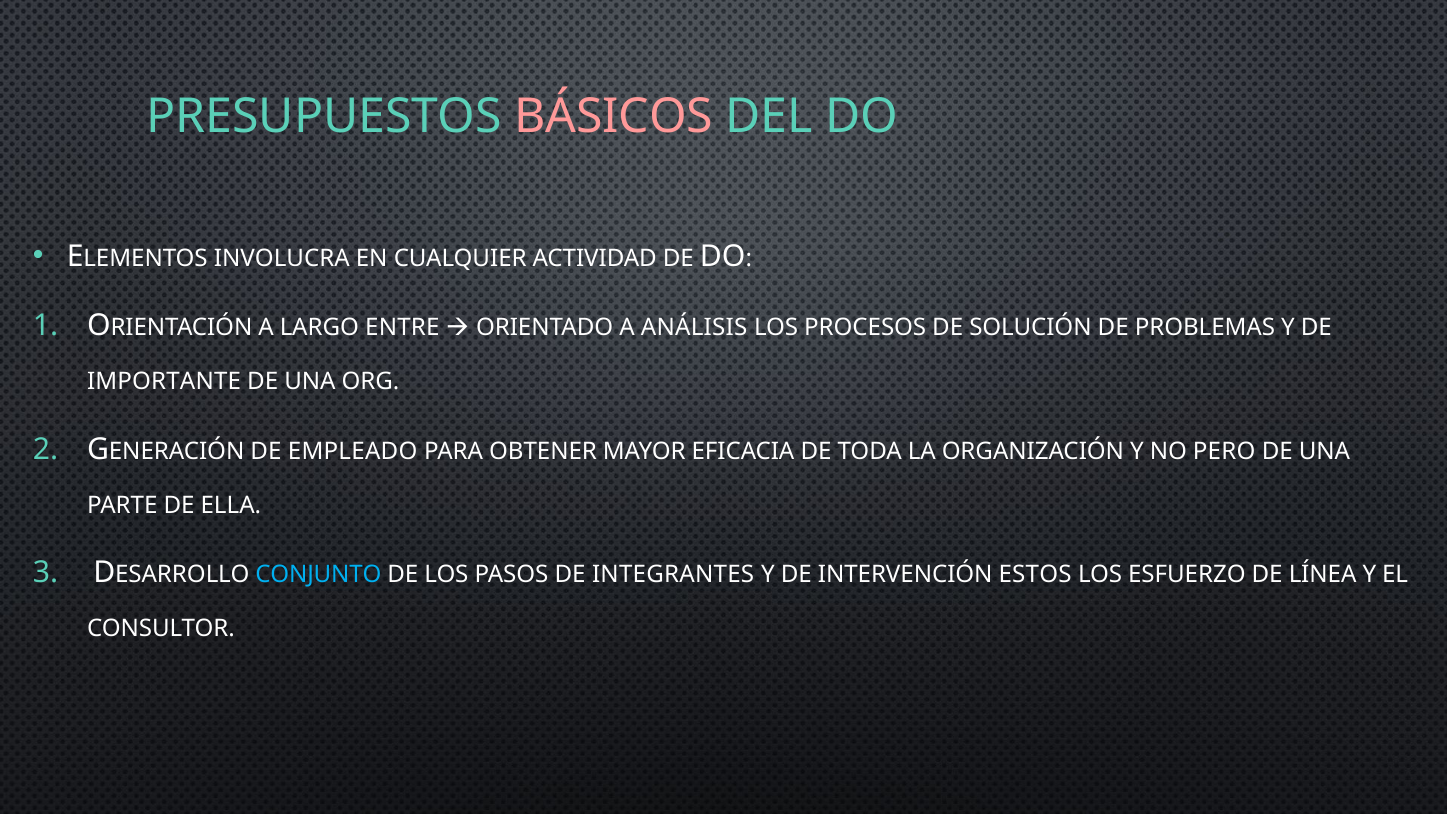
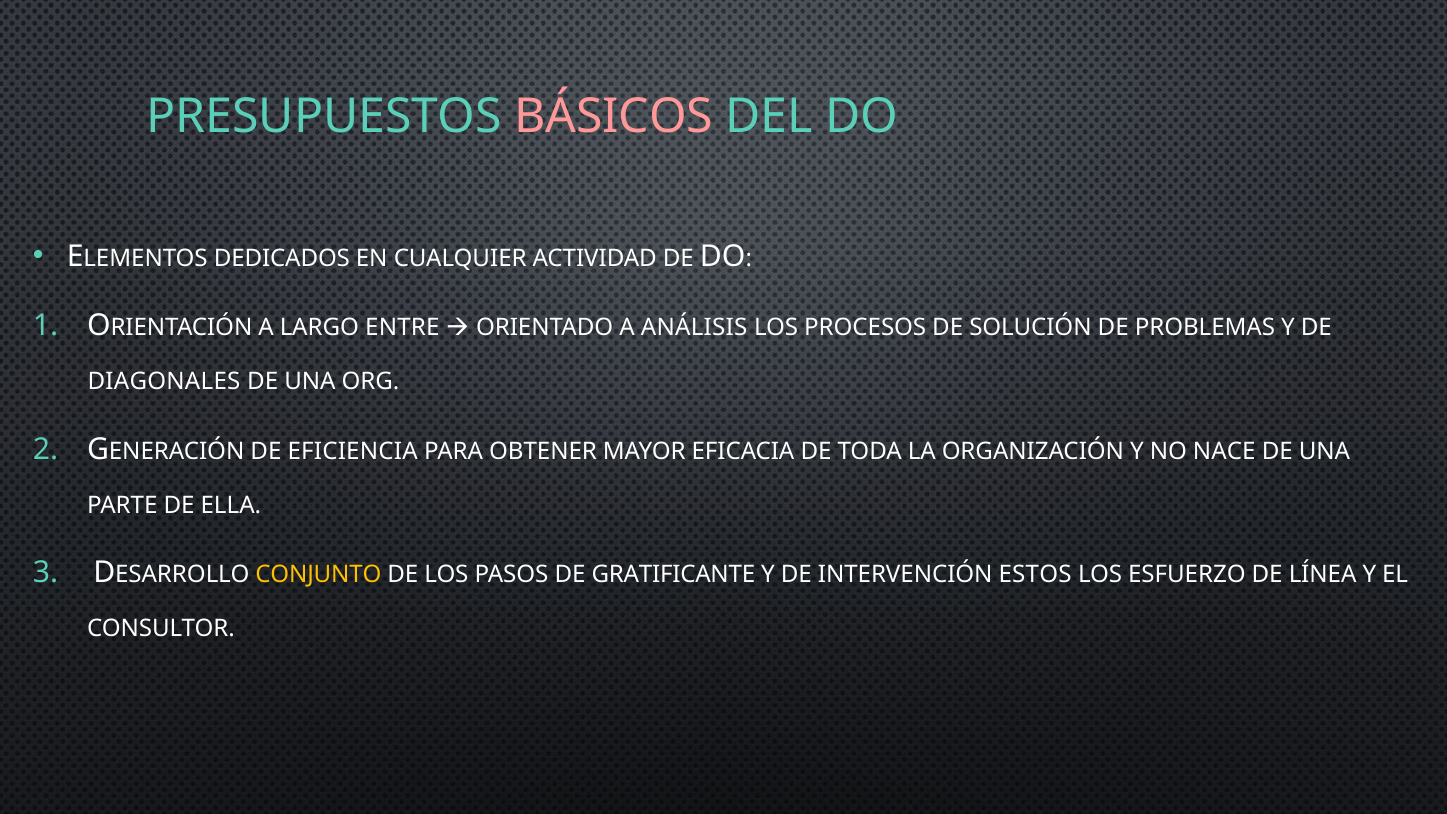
INVOLUCRA: INVOLUCRA -> DEDICADOS
IMPORTANTE: IMPORTANTE -> DIAGONALES
EMPLEADO: EMPLEADO -> EFICIENCIA
PERO: PERO -> NACE
CONJUNTO colour: light blue -> yellow
INTEGRANTES: INTEGRANTES -> GRATIFICANTE
